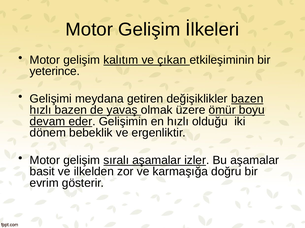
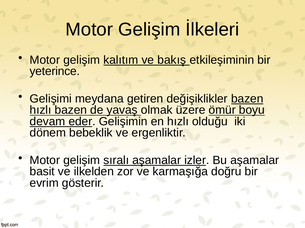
çıkan: çıkan -> bakış
